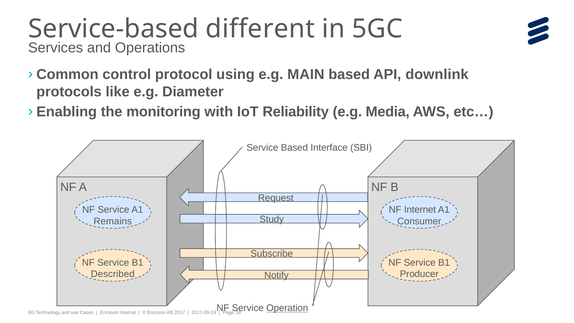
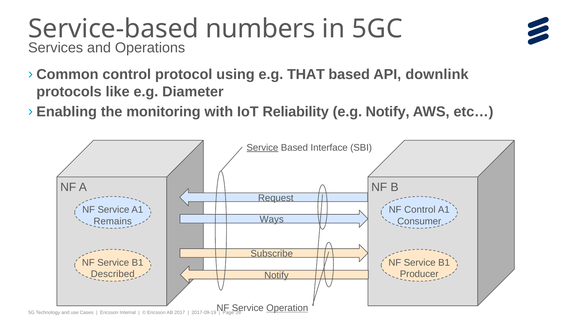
different: different -> numbers
MAIN: MAIN -> THAT
e.g Media: Media -> Notify
Service at (262, 148) underline: none -> present
NF Internet: Internet -> Control
Study: Study -> Ways
